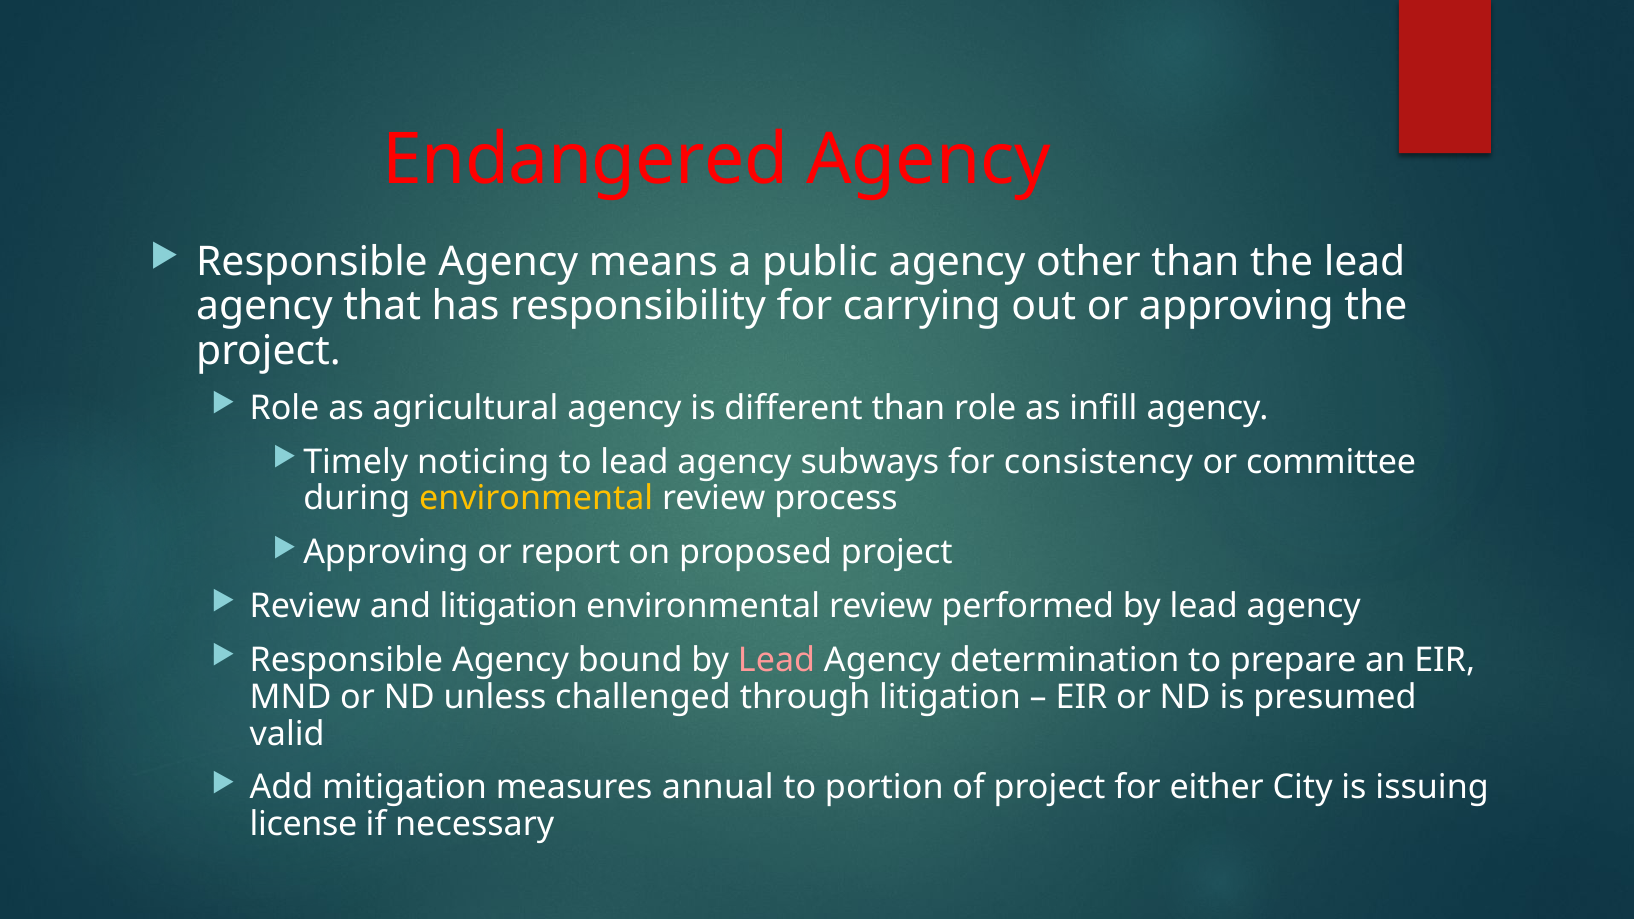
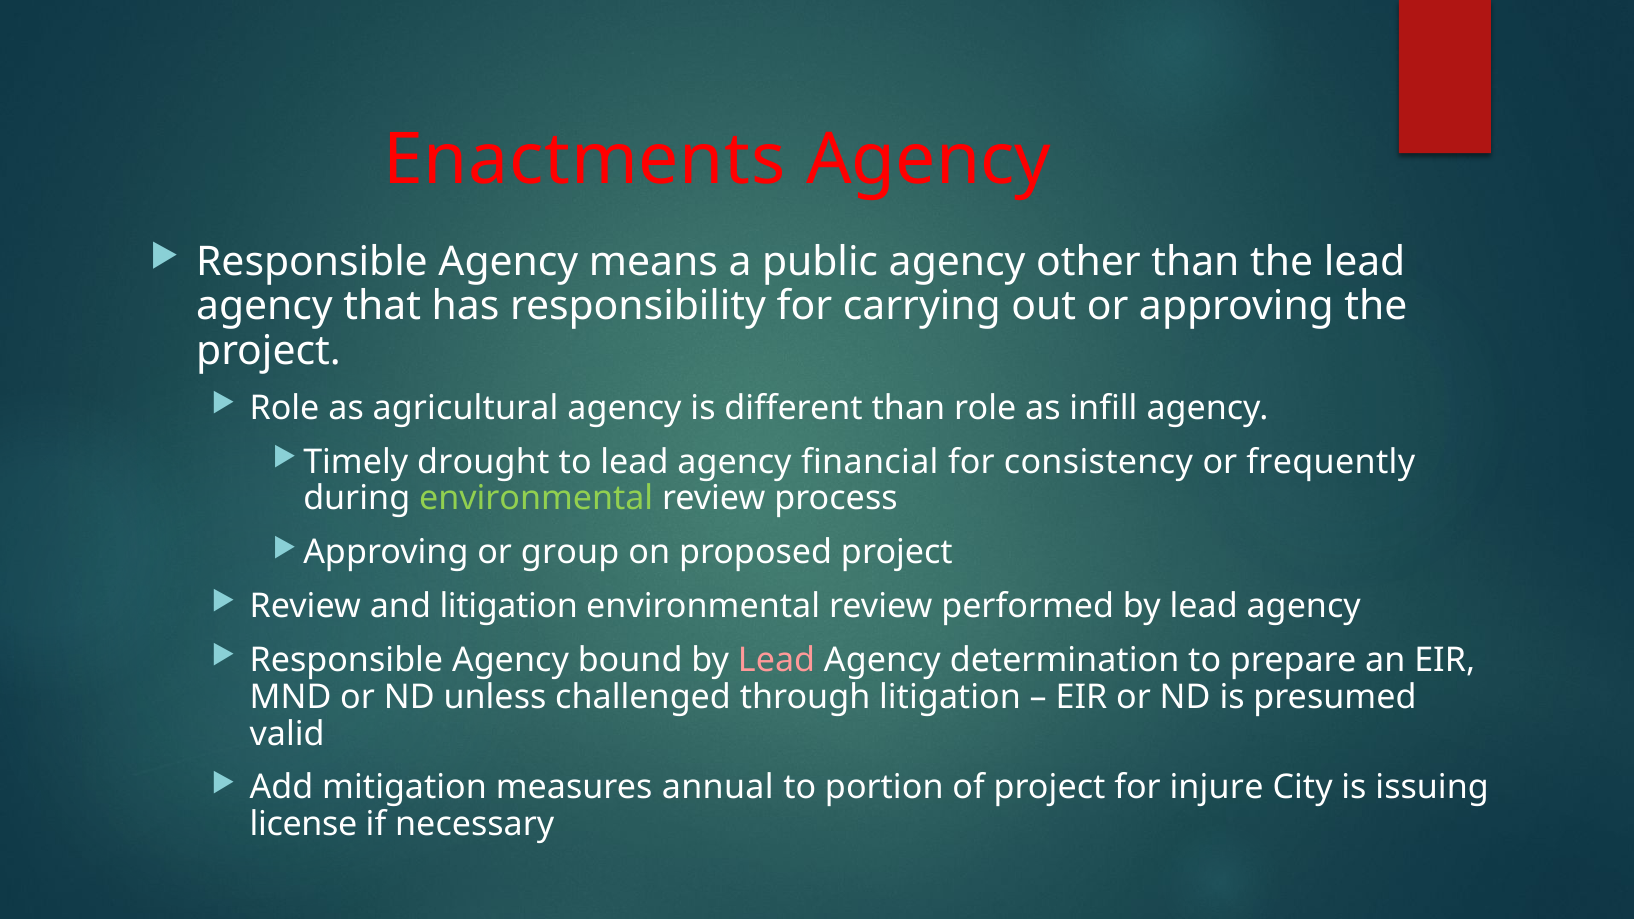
Endangered: Endangered -> Enactments
noticing: noticing -> drought
subways: subways -> financial
committee: committee -> frequently
environmental at (536, 499) colour: yellow -> light green
report: report -> group
either: either -> injure
